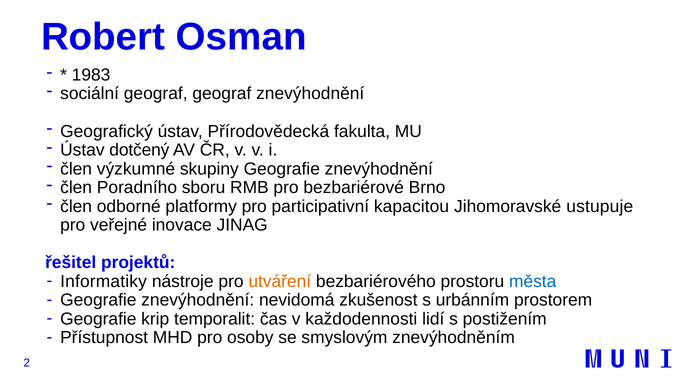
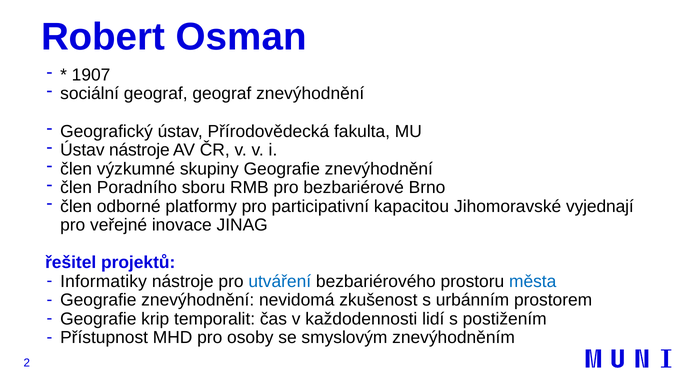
1983: 1983 -> 1907
Ústav dotčený: dotčený -> nástroje
ustupuje: ustupuje -> vyjednají
utváření colour: orange -> blue
